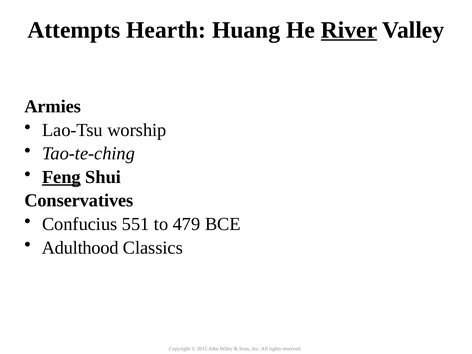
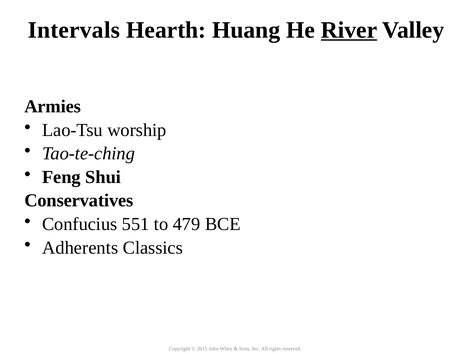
Attempts: Attempts -> Intervals
Feng underline: present -> none
Adulthood: Adulthood -> Adherents
